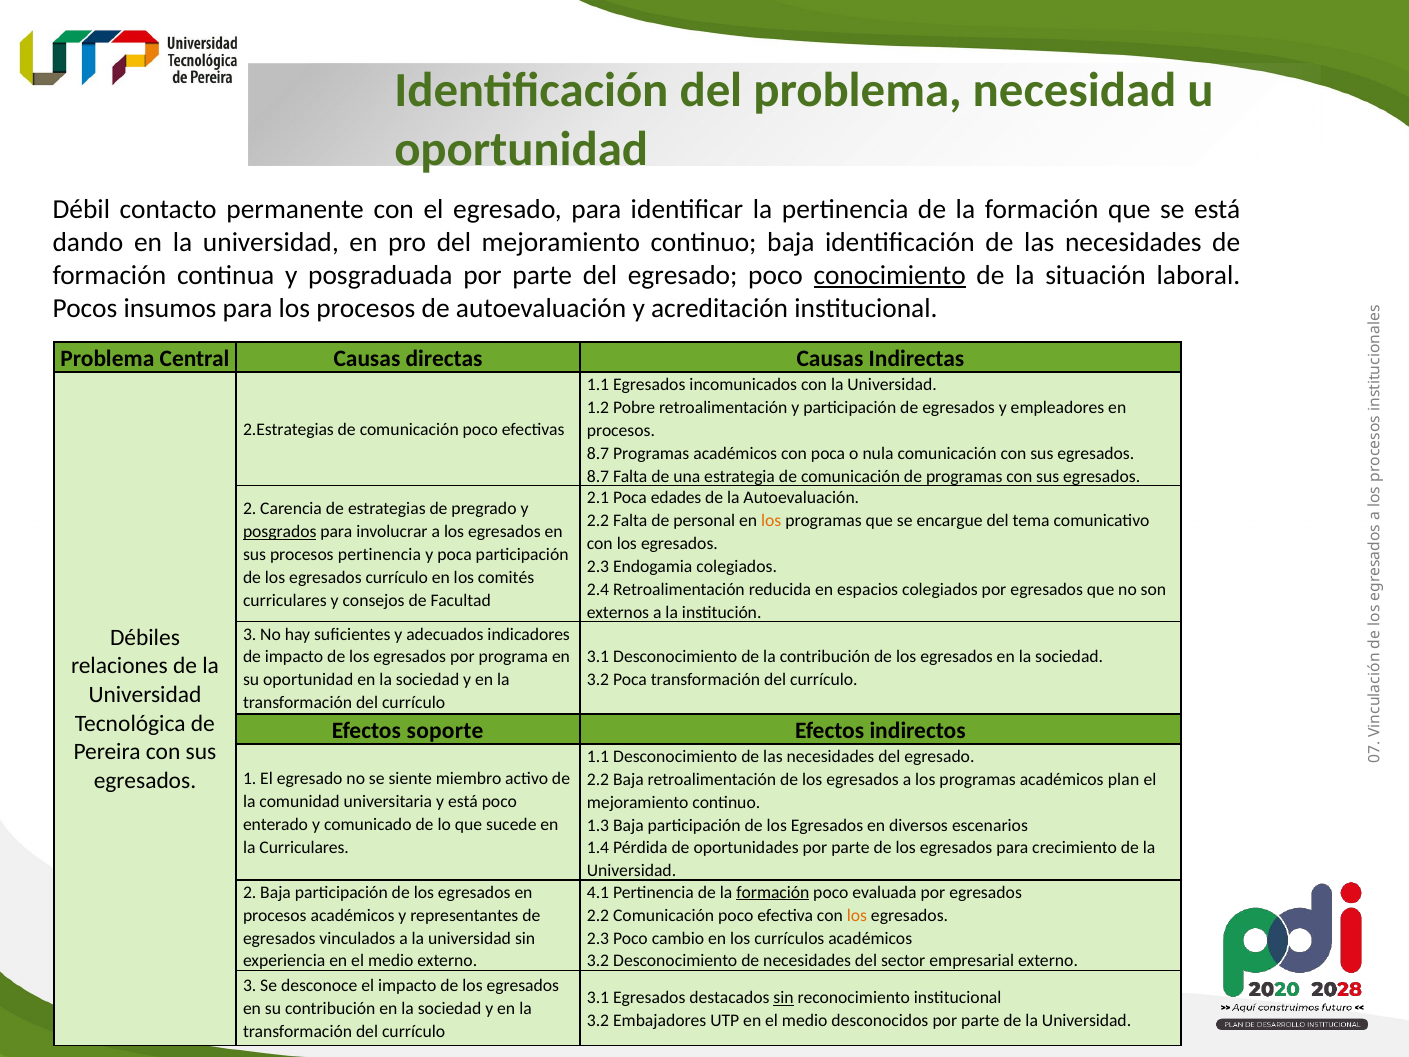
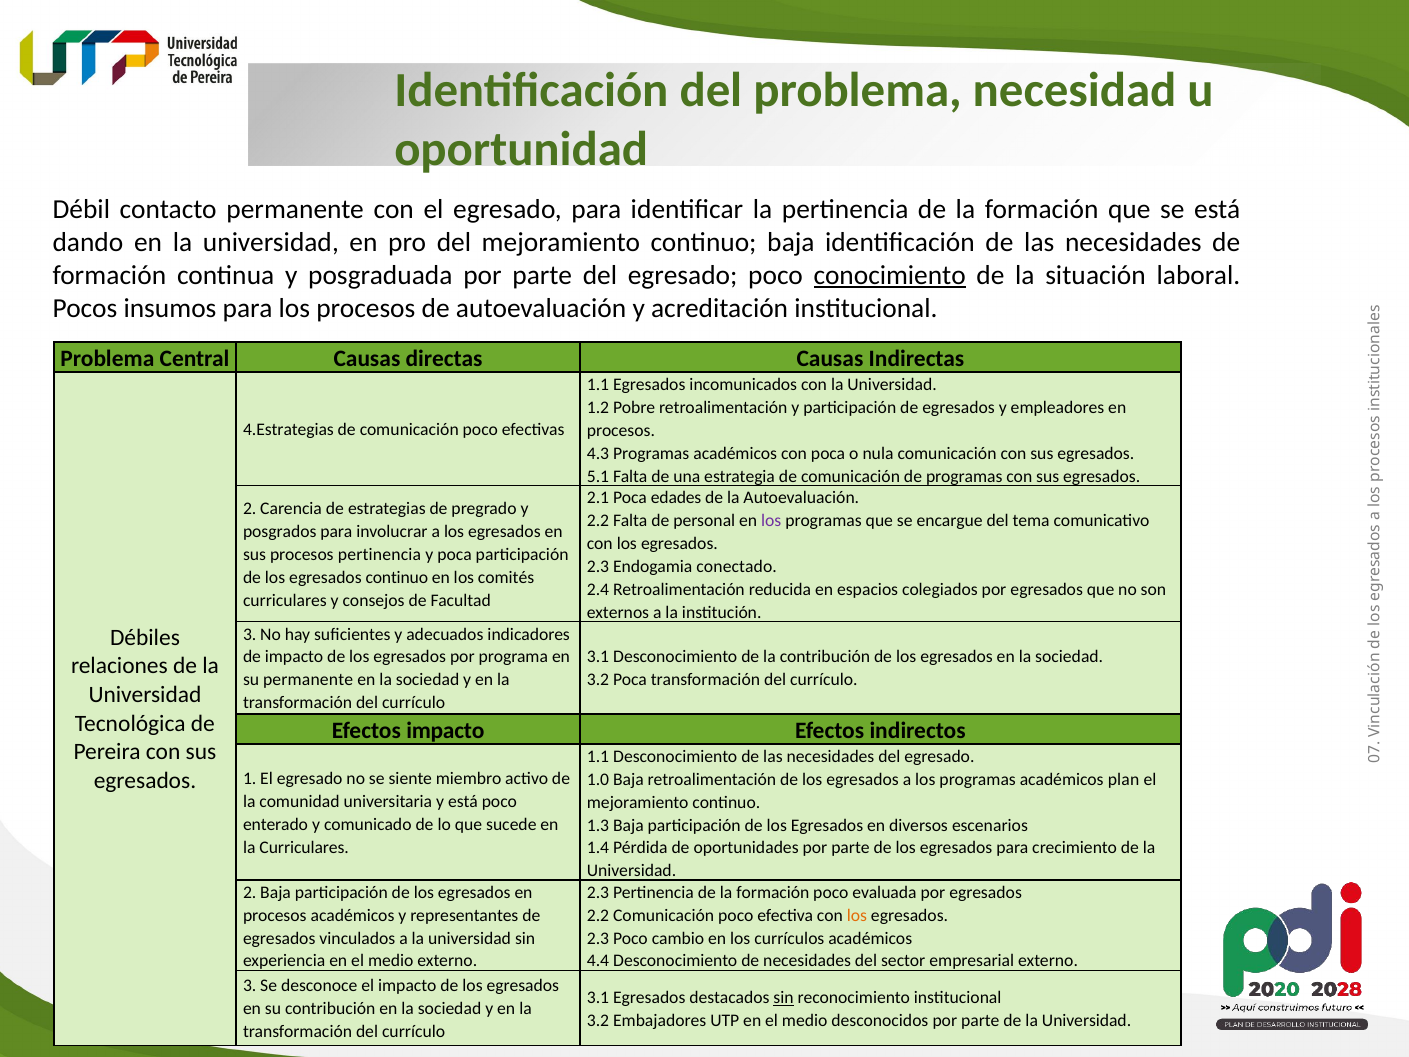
2.Estrategias: 2.Estrategias -> 4.Estrategias
8.7 at (598, 453): 8.7 -> 4.3
8.7 at (598, 476): 8.7 -> 5.1
los at (771, 521) colour: orange -> purple
posgrados underline: present -> none
Endogamia colegiados: colegiados -> conectado
egresados currículo: currículo -> continuo
su oportunidad: oportunidad -> permanente
Efectos soporte: soporte -> impacto
2.2 at (598, 779): 2.2 -> 1.0
4.1 at (598, 892): 4.1 -> 2.3
formación at (773, 892) underline: present -> none
3.2 at (598, 961): 3.2 -> 4.4
